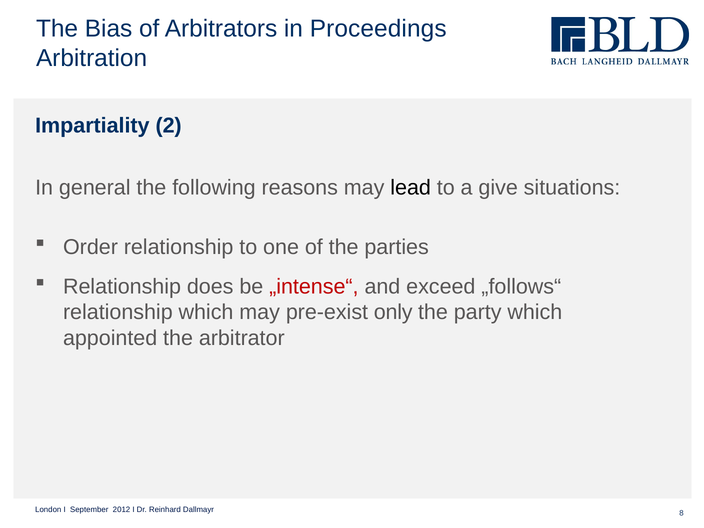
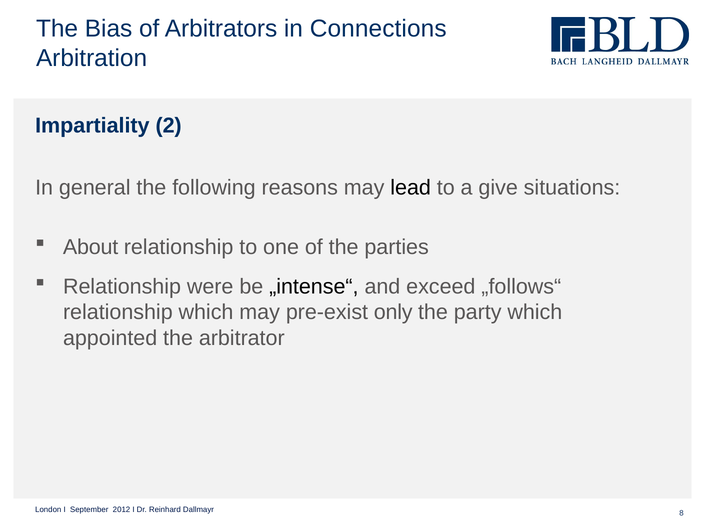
Proceedings: Proceedings -> Connections
Order: Order -> About
does: does -> were
„intense“ colour: red -> black
